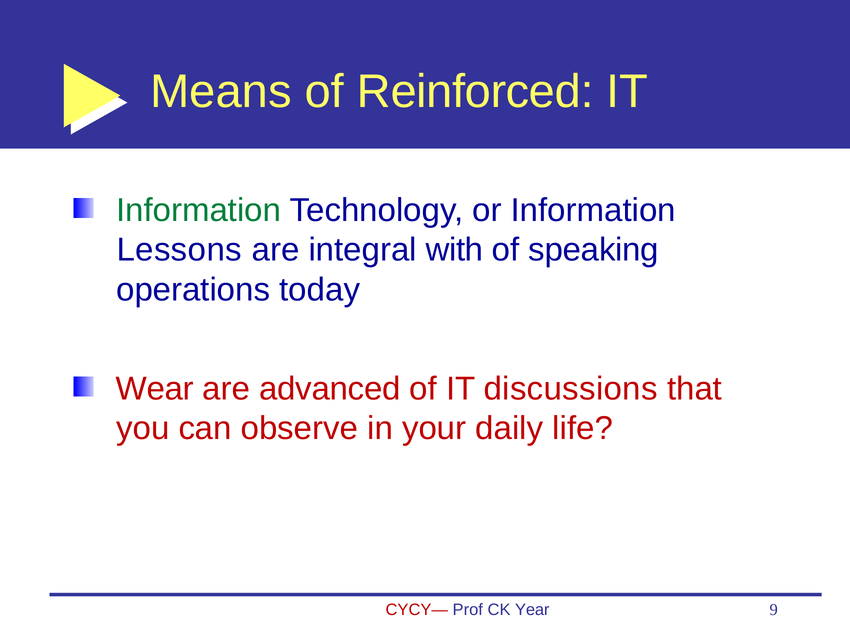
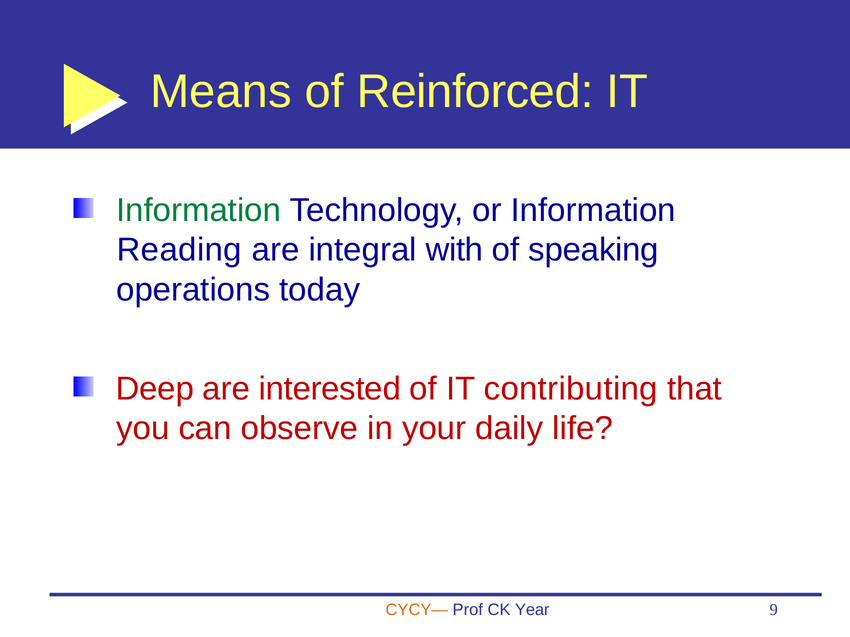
Lessons: Lessons -> Reading
Wear: Wear -> Deep
advanced: advanced -> interested
discussions: discussions -> contributing
CYCY— colour: red -> orange
